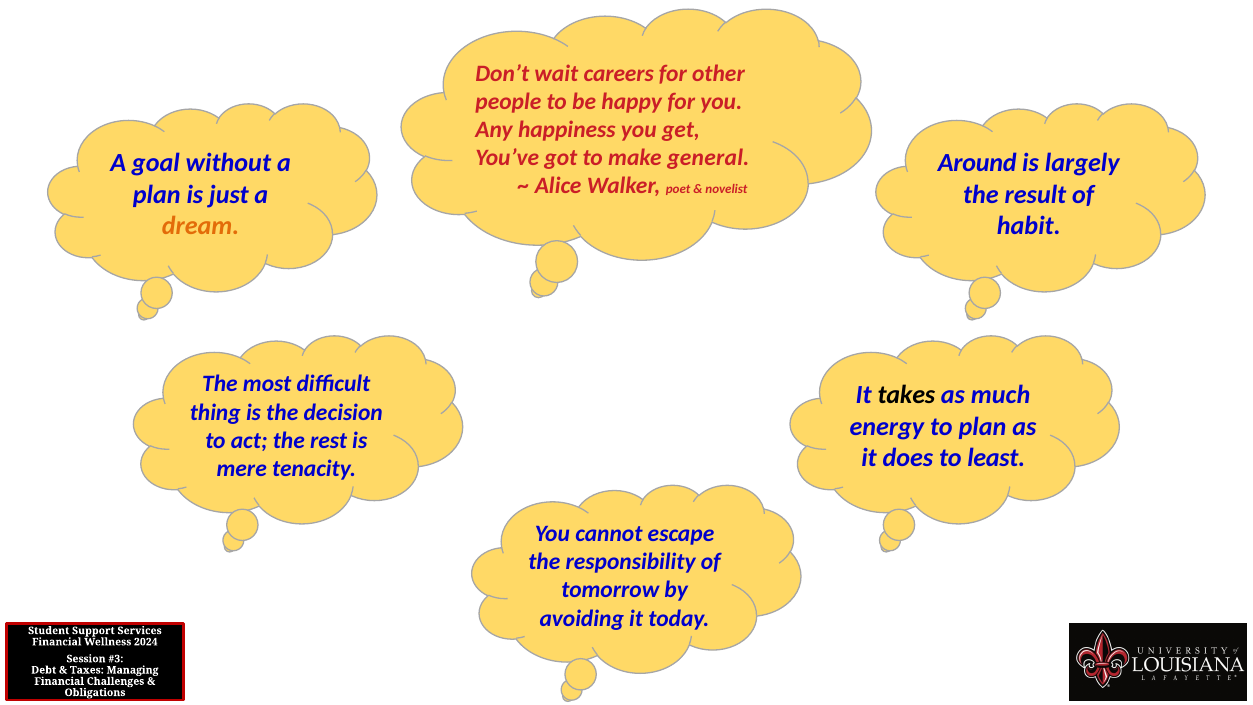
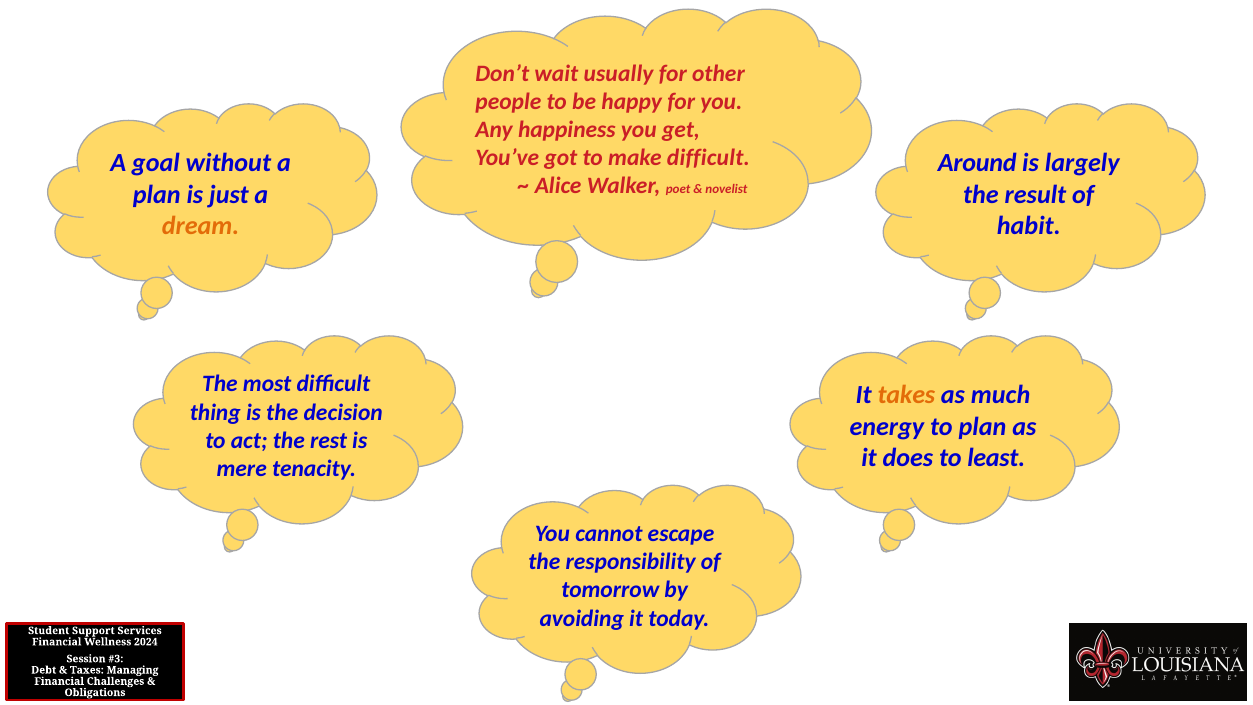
careers: careers -> usually
make general: general -> difficult
takes colour: black -> orange
